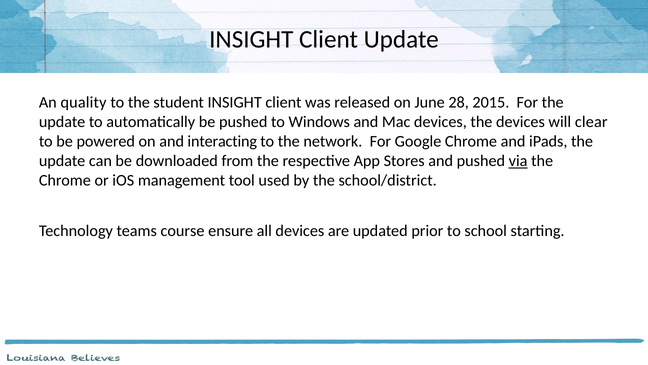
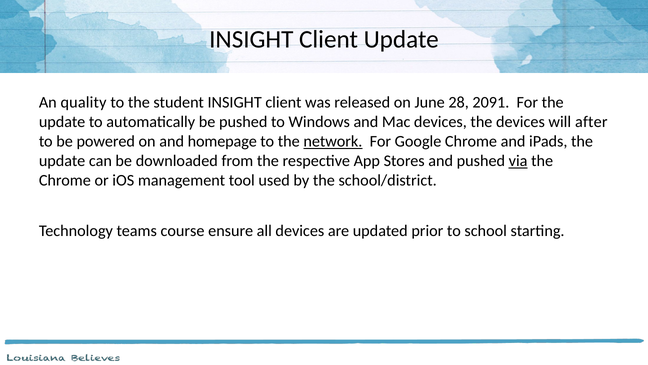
2015: 2015 -> 2091
clear: clear -> after
interacting: interacting -> homepage
network underline: none -> present
